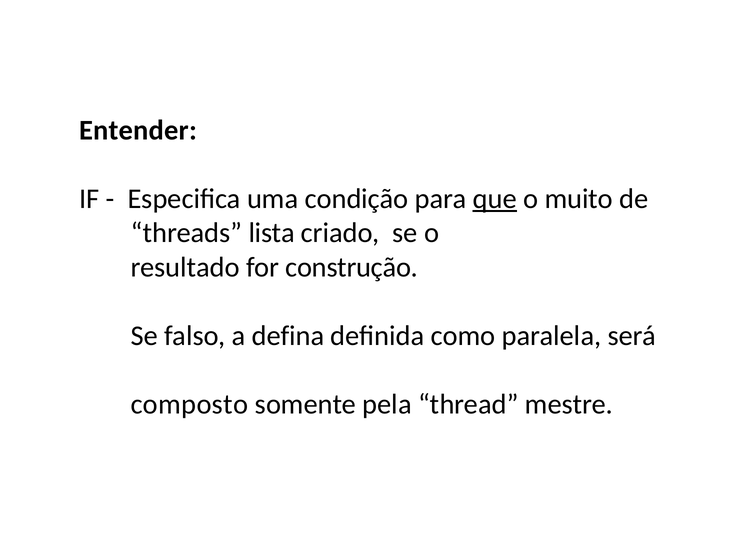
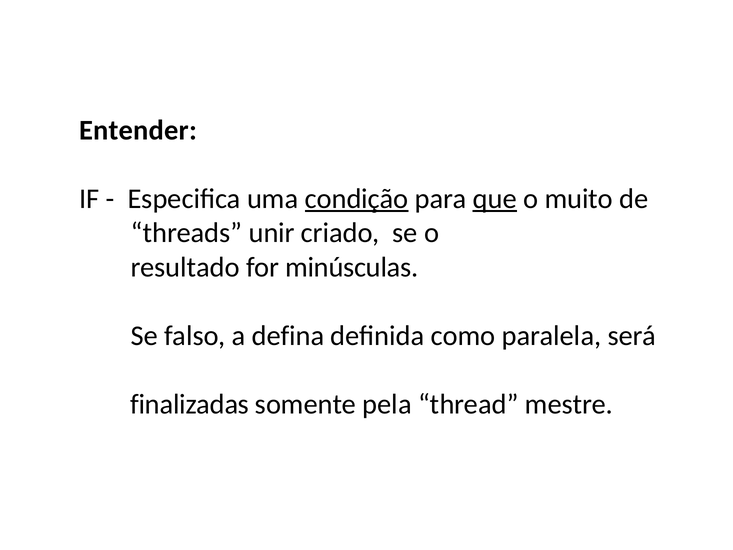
condição underline: none -> present
lista: lista -> unir
construção: construção -> minúsculas
composto: composto -> finalizadas
